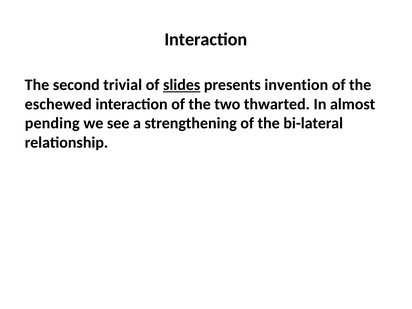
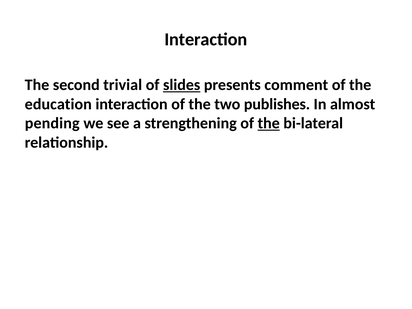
invention: invention -> comment
eschewed: eschewed -> education
thwarted: thwarted -> publishes
the at (269, 123) underline: none -> present
